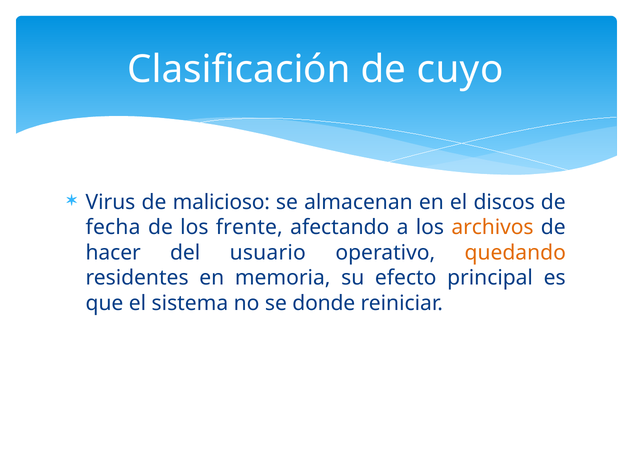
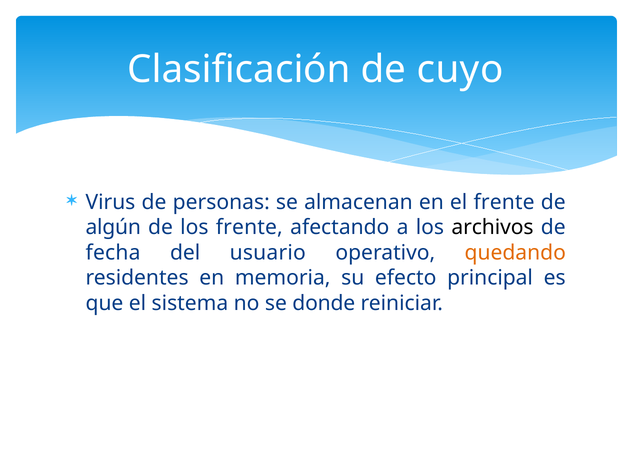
malicioso: malicioso -> personas
el discos: discos -> frente
fecha: fecha -> algún
archivos colour: orange -> black
hacer: hacer -> fecha
